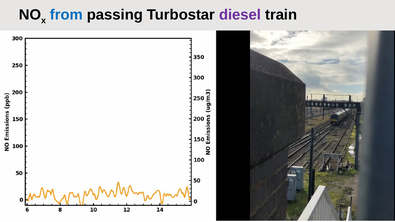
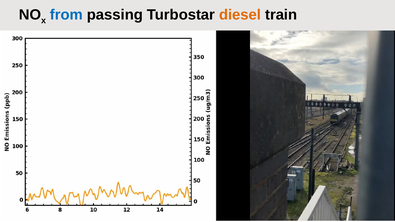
diesel colour: purple -> orange
